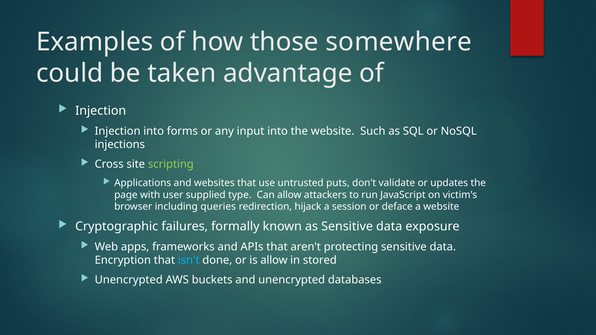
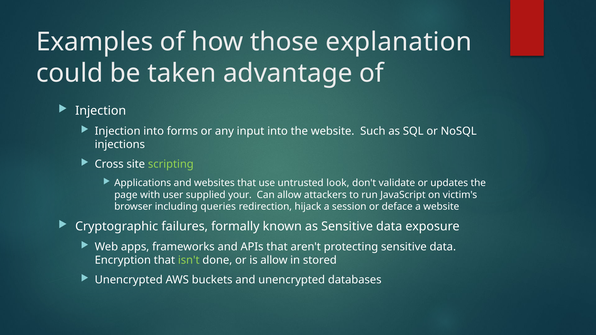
somewhere: somewhere -> explanation
puts: puts -> look
type: type -> your
isn't colour: light blue -> light green
